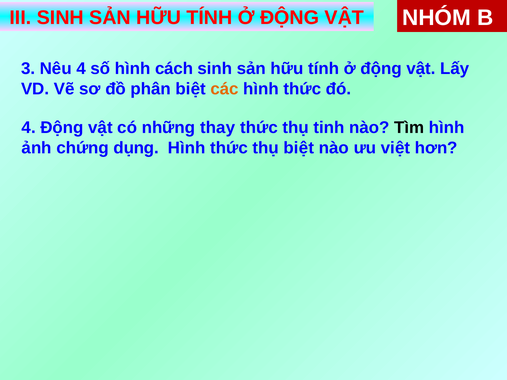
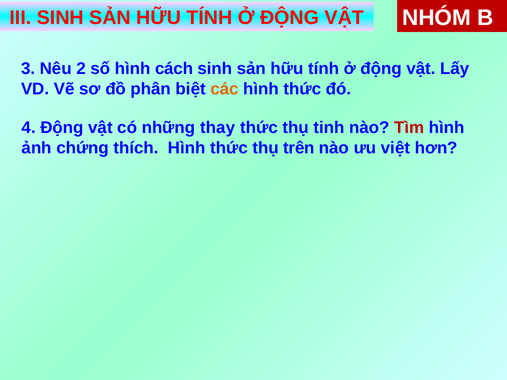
Nêu 4: 4 -> 2
Tìm colour: black -> red
dụng: dụng -> thích
thụ biệt: biệt -> trên
